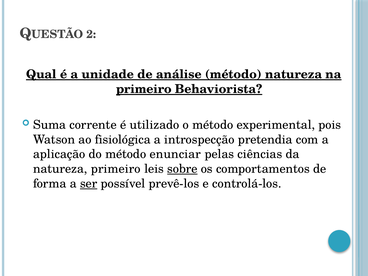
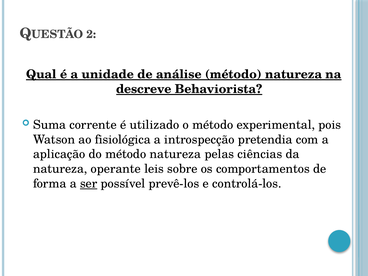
primeiro at (144, 89): primeiro -> descreve
do método enunciar: enunciar -> natureza
natureza primeiro: primeiro -> operante
sobre underline: present -> none
